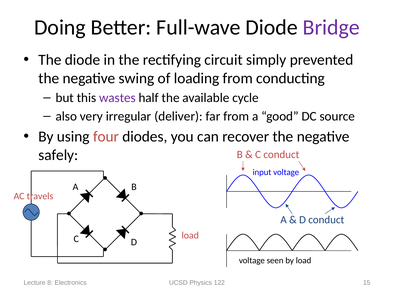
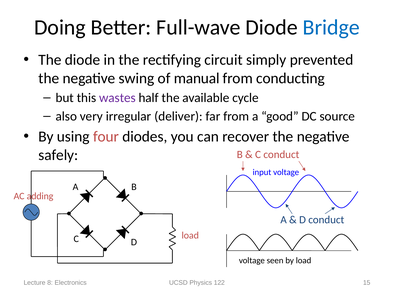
Bridge colour: purple -> blue
loading: loading -> manual
travels: travels -> adding
